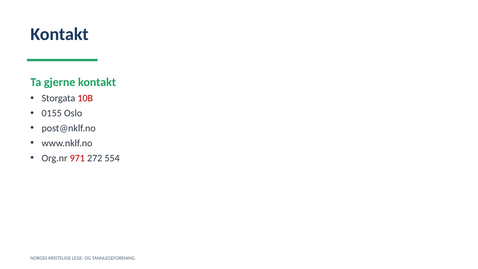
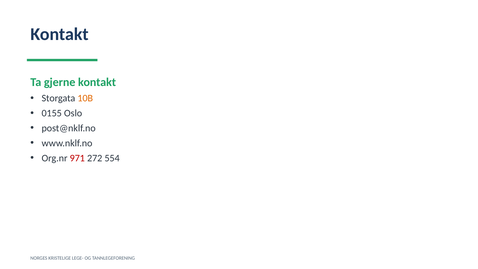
10B colour: red -> orange
